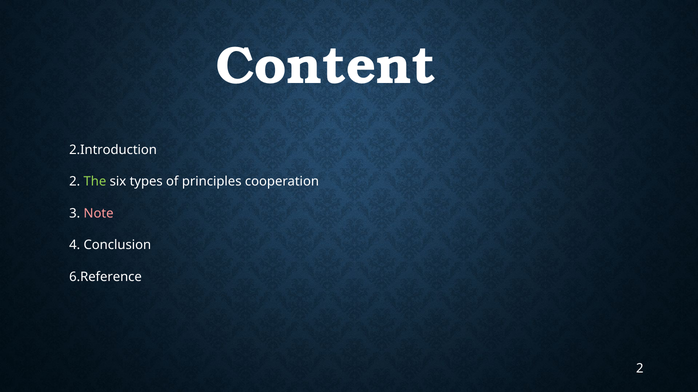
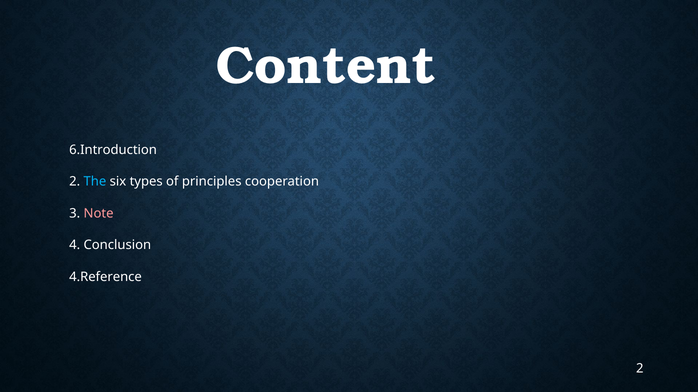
2.Introduction: 2.Introduction -> 6.Introduction
The colour: light green -> light blue
6.Reference: 6.Reference -> 4.Reference
